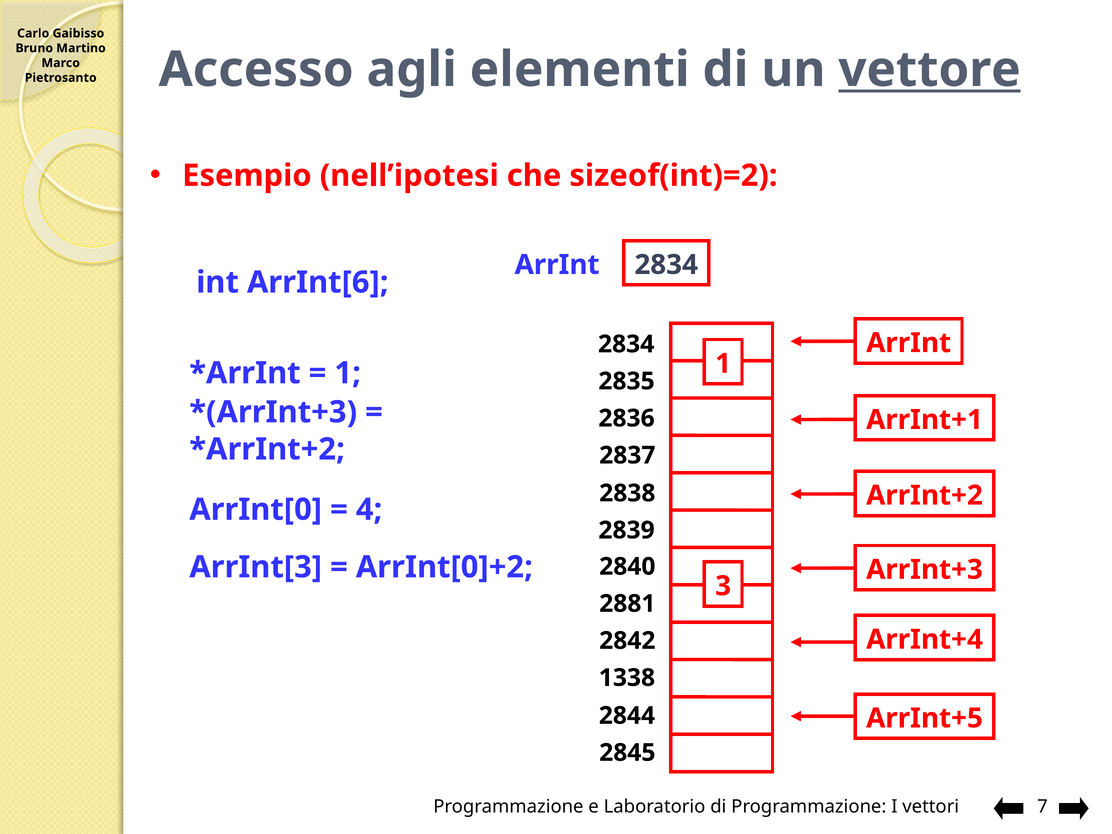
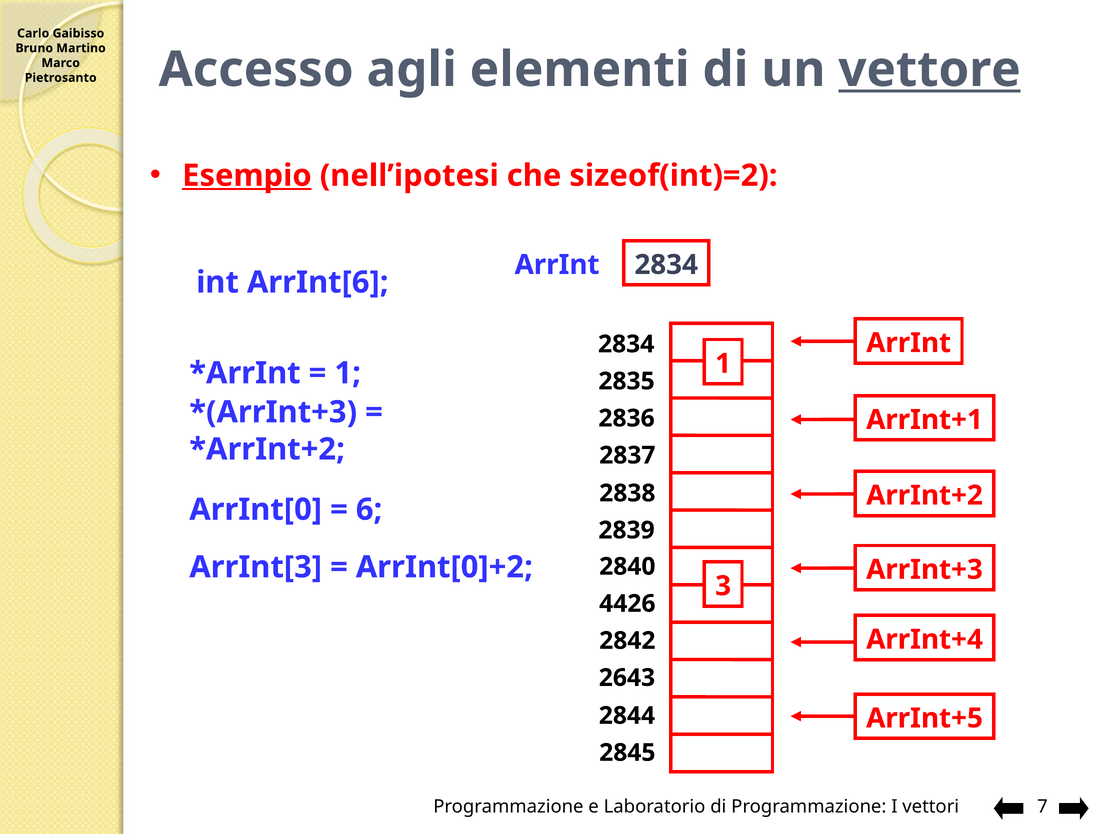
Esempio underline: none -> present
4: 4 -> 6
2881: 2881 -> 4426
1338: 1338 -> 2643
